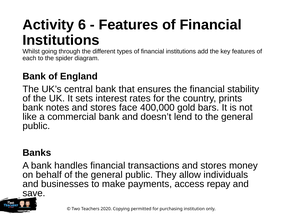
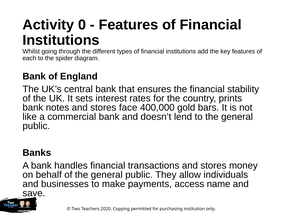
6: 6 -> 0
repay: repay -> name
